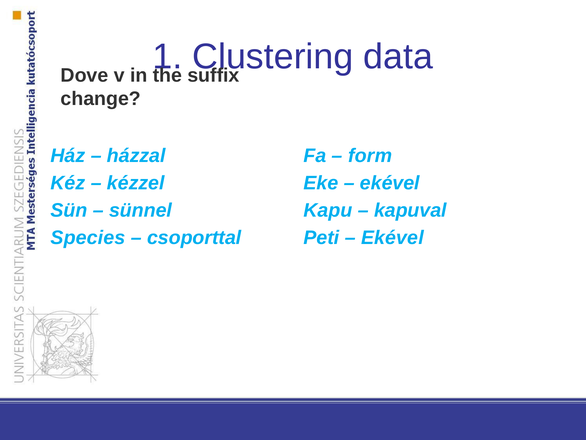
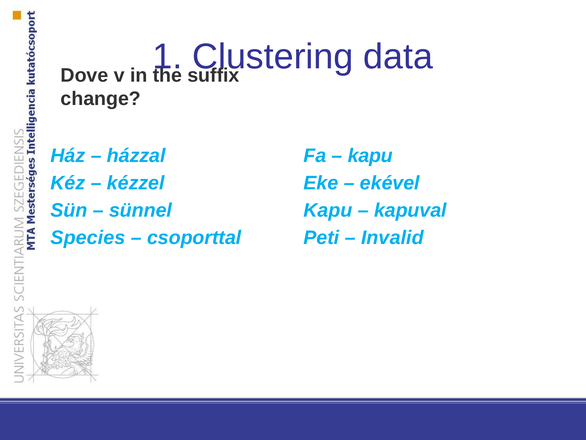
form at (370, 155): form -> kapu
Ekével at (392, 237): Ekével -> Invalid
